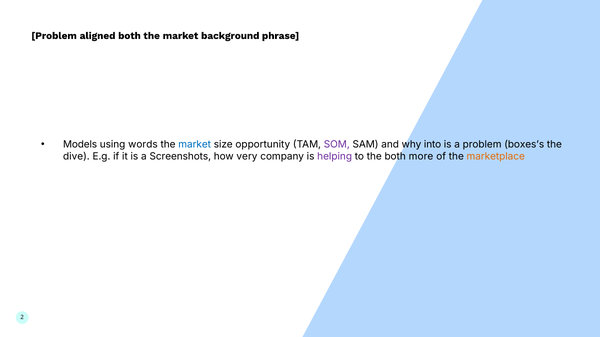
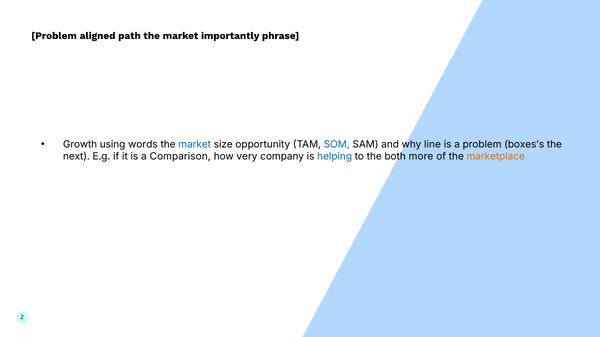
aligned both: both -> path
background: background -> importantly
Models: Models -> Growth
SOM colour: purple -> blue
into: into -> line
dive: dive -> next
Screenshots: Screenshots -> Comparison
helping colour: purple -> blue
